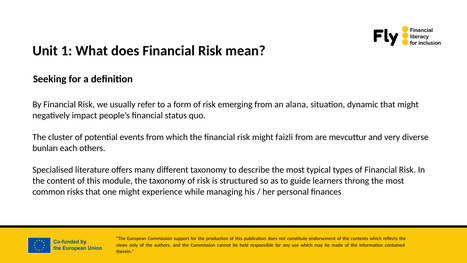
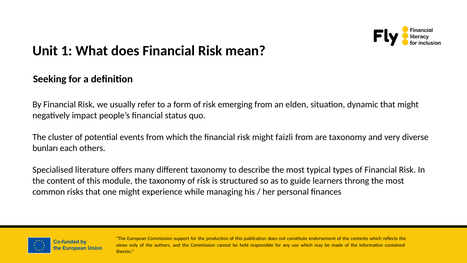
alana: alana -> elden
are mevcuttur: mevcuttur -> taxonomy
